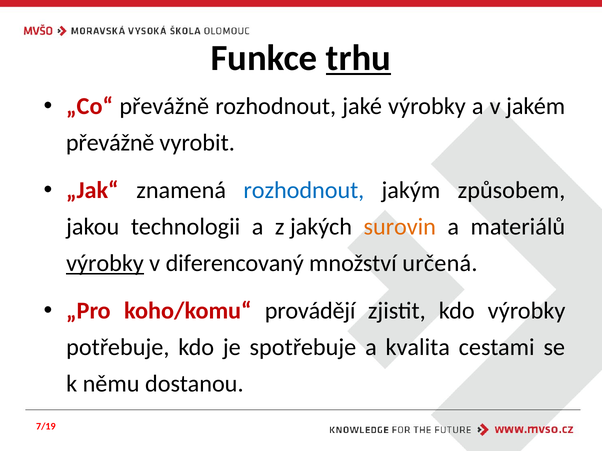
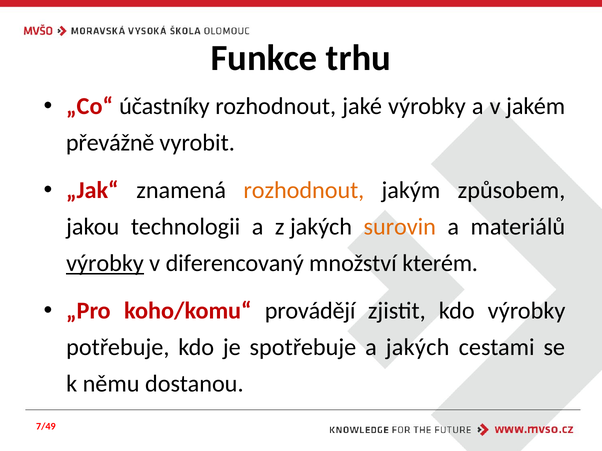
trhu underline: present -> none
„Co“ převážně: převážně -> účastníky
rozhodnout at (304, 191) colour: blue -> orange
určená: určená -> kterém
a kvalita: kvalita -> jakých
7/19: 7/19 -> 7/49
